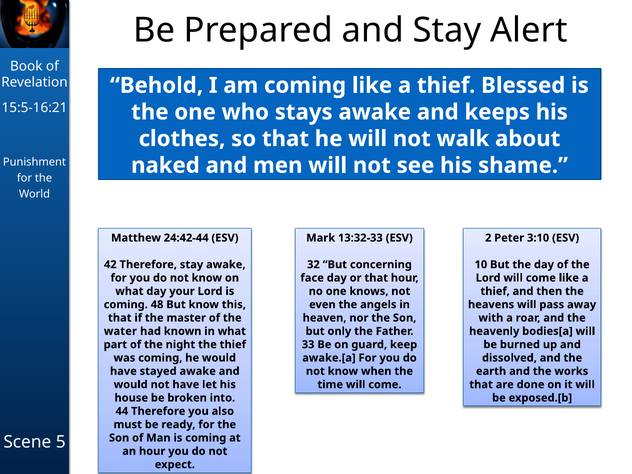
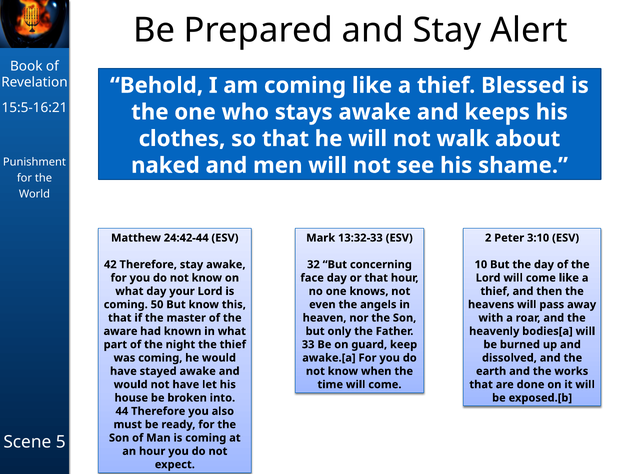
48: 48 -> 50
water: water -> aware
